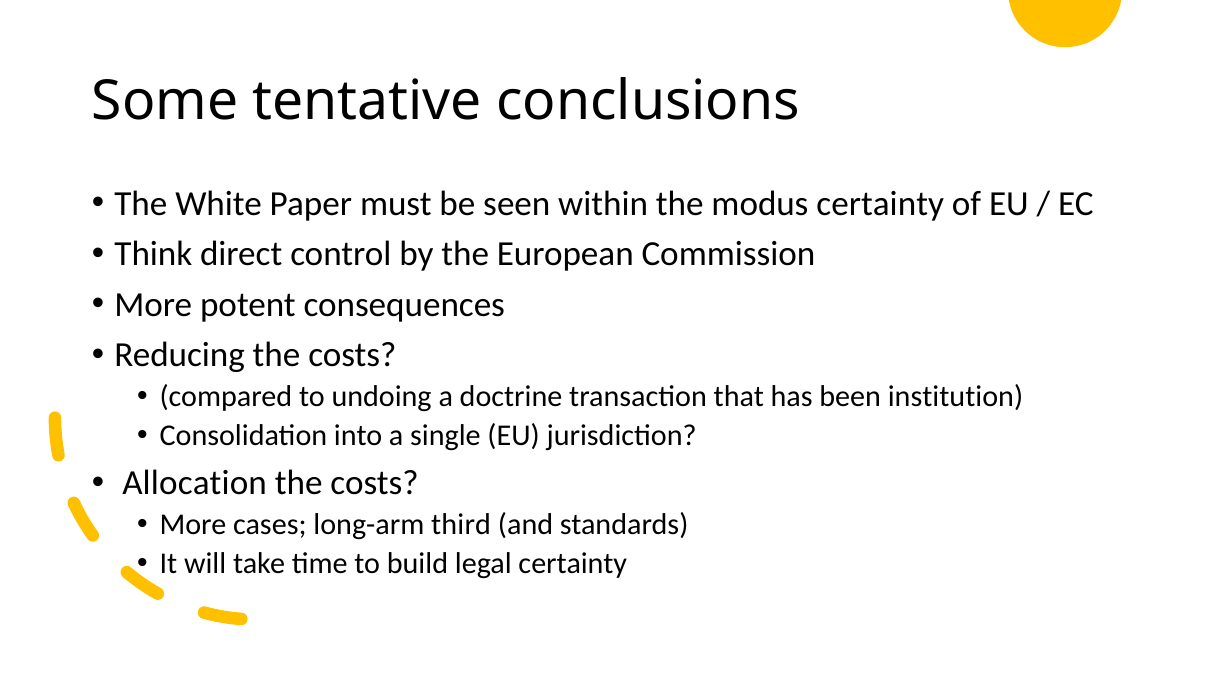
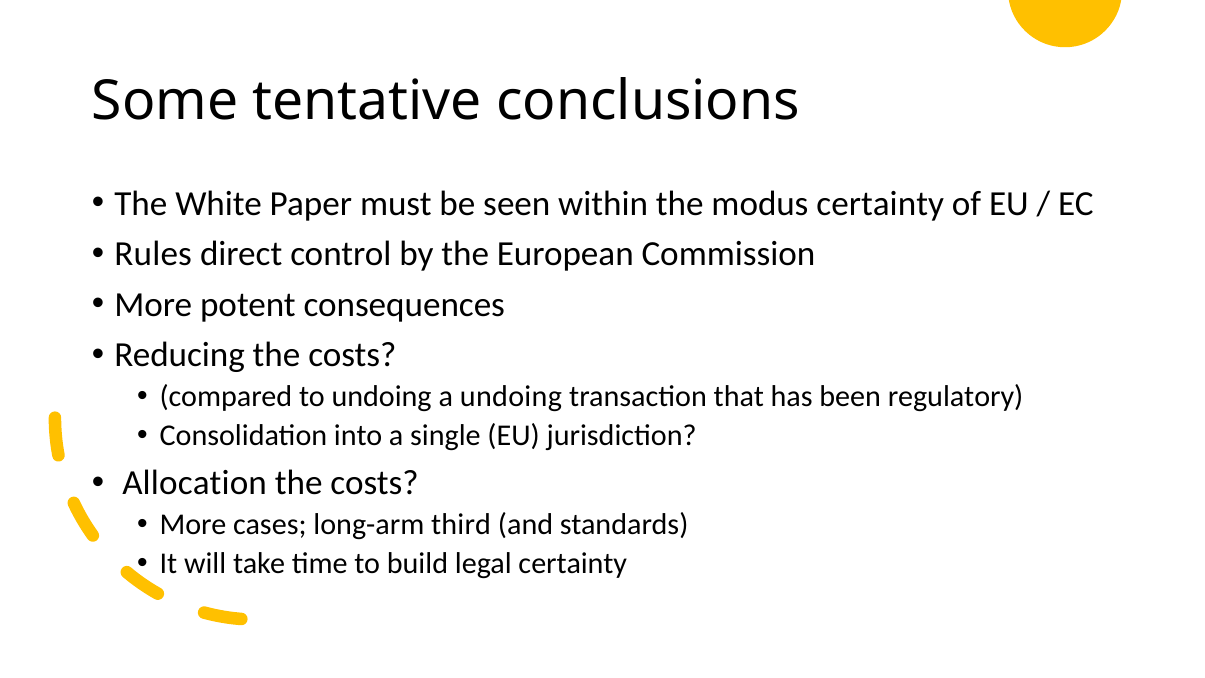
Think: Think -> Rules
a doctrine: doctrine -> undoing
institution: institution -> regulatory
